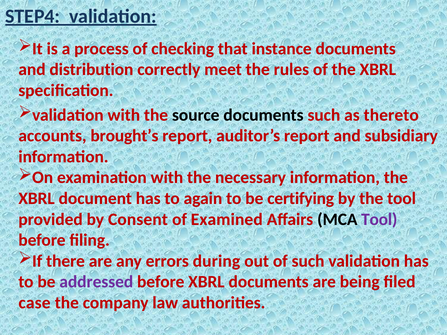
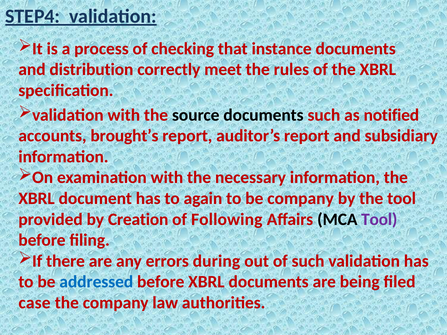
thereto: thereto -> notified
be certifying: certifying -> company
Consent: Consent -> Creation
Examined: Examined -> Following
addressed colour: purple -> blue
